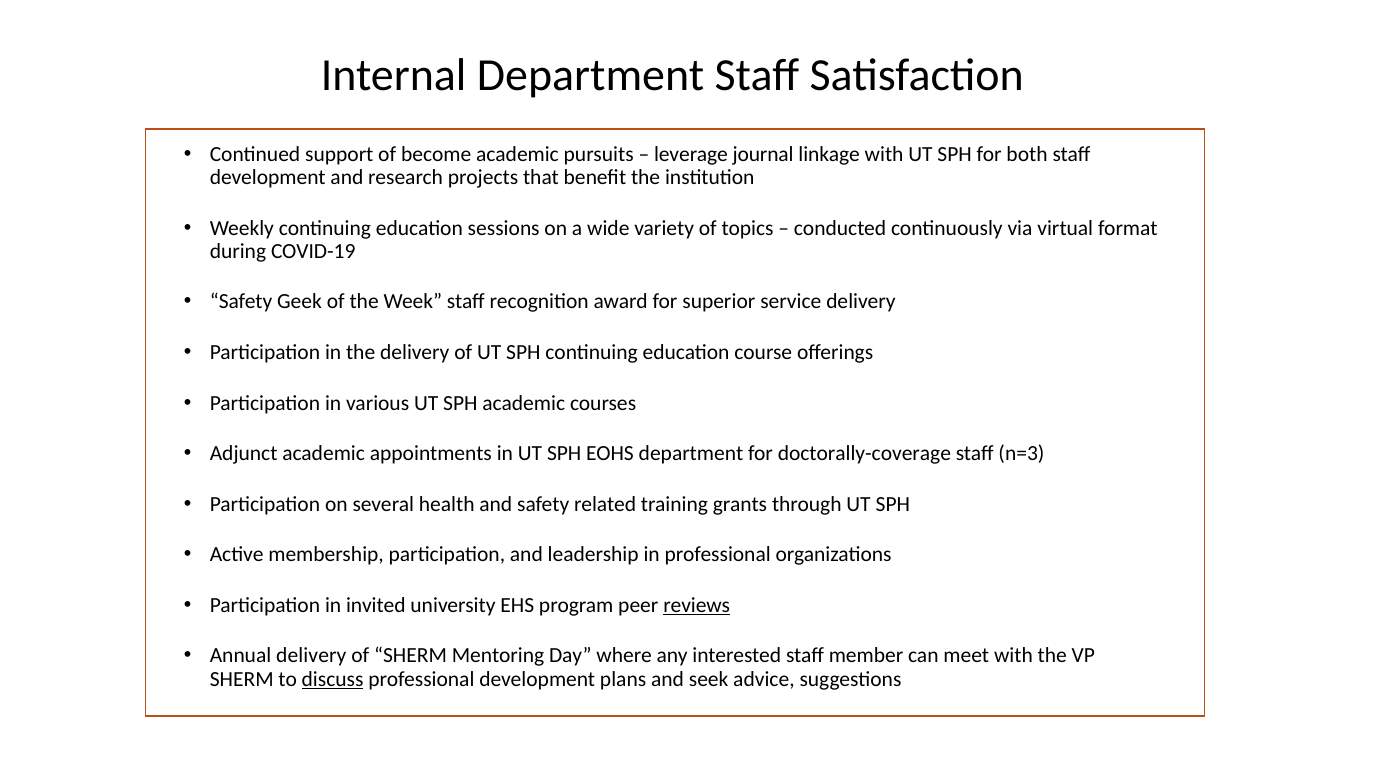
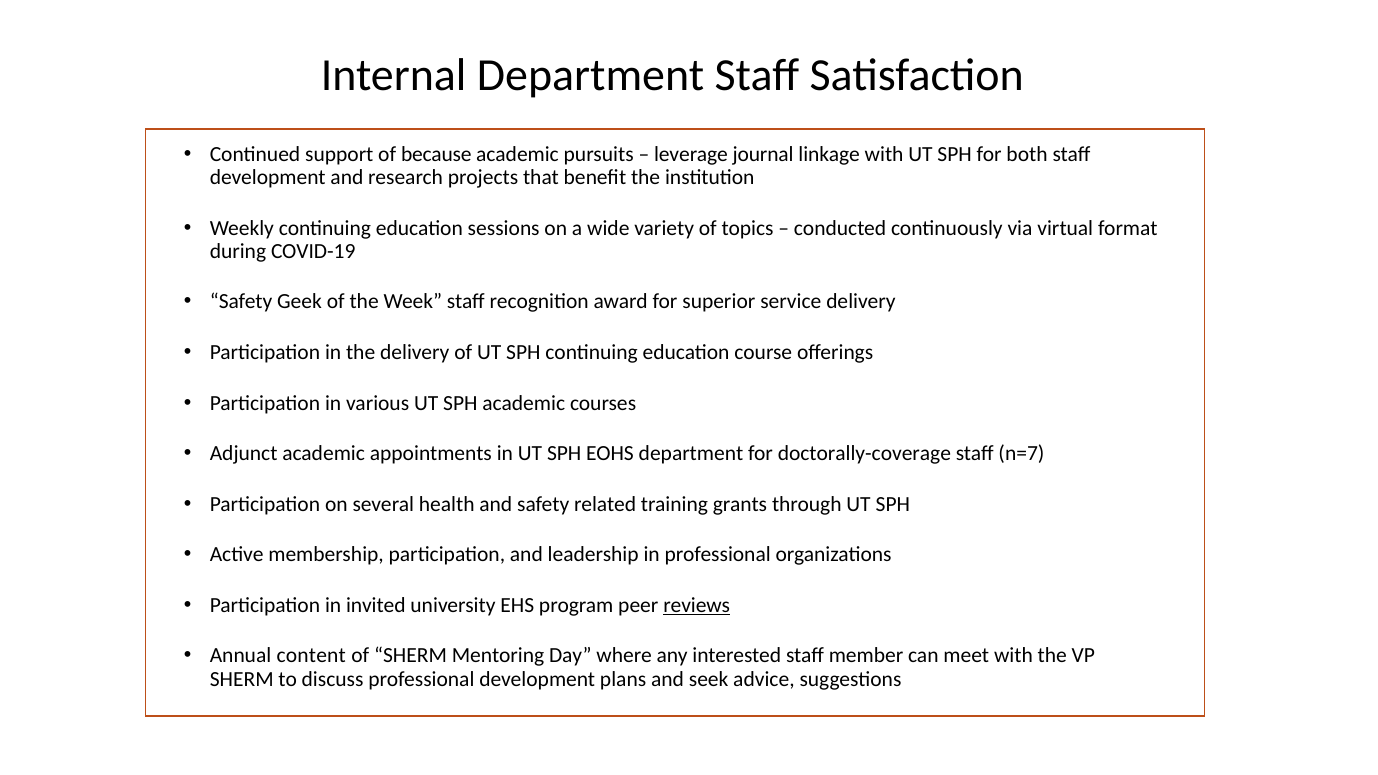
become: become -> because
n=3: n=3 -> n=7
Annual delivery: delivery -> content
discuss underline: present -> none
